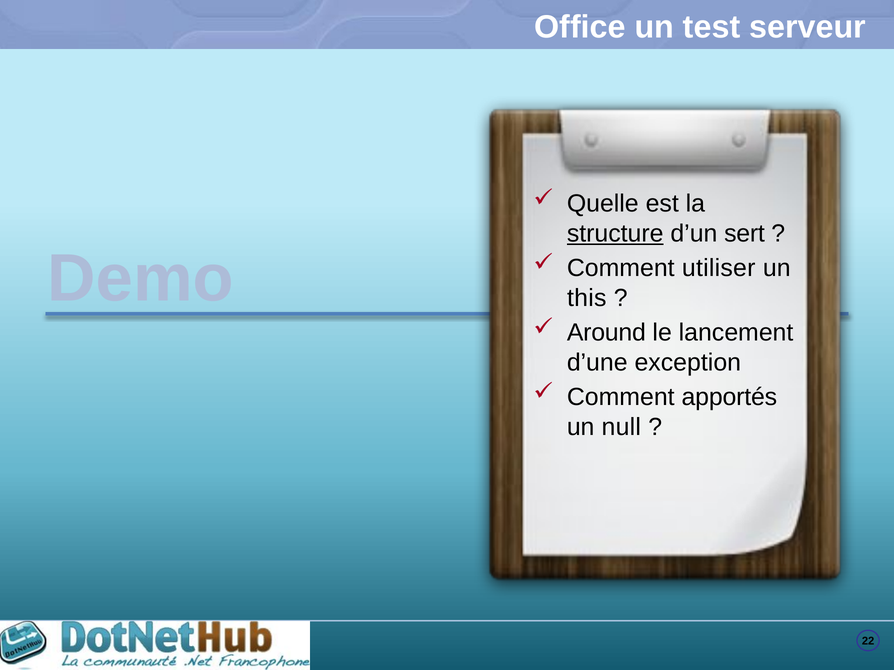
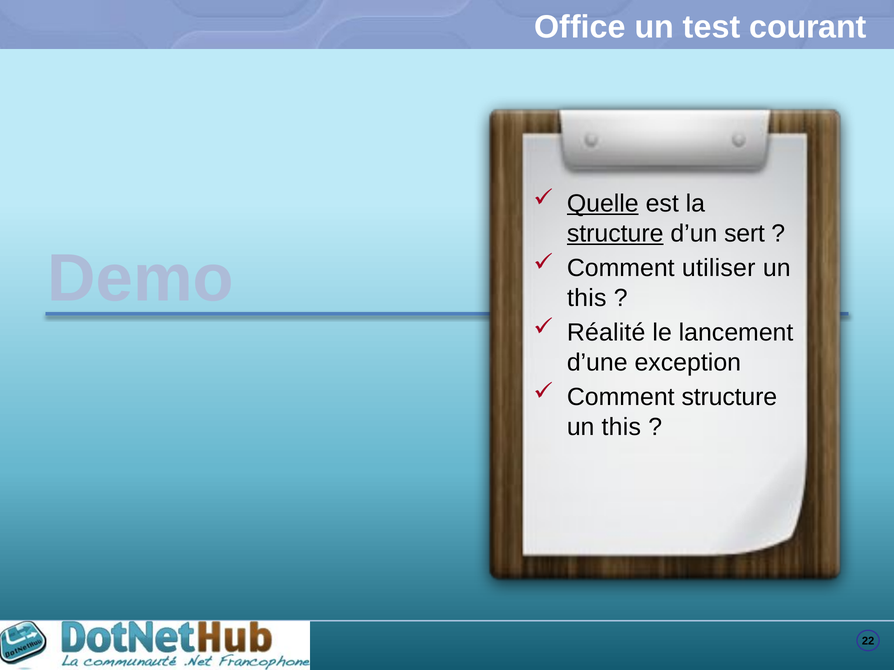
serveur: serveur -> courant
Quelle underline: none -> present
Around: Around -> Réalité
Comment apportés: apportés -> structure
null at (621, 427): null -> this
